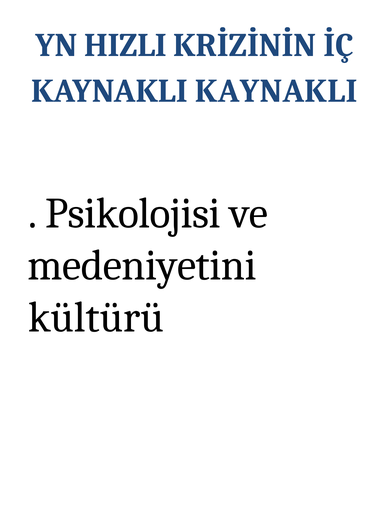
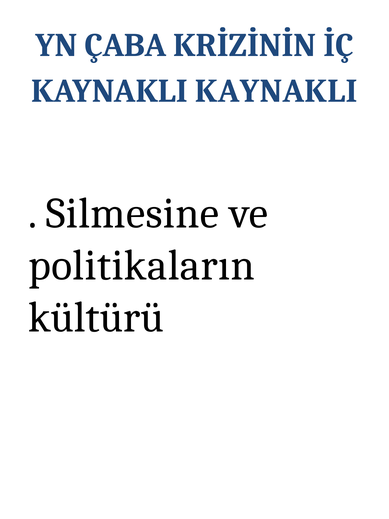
HIZLI: HIZLI -> ÇABA
Psikolojisi: Psikolojisi -> Silmesine
medeniyetini: medeniyetini -> politikaların
